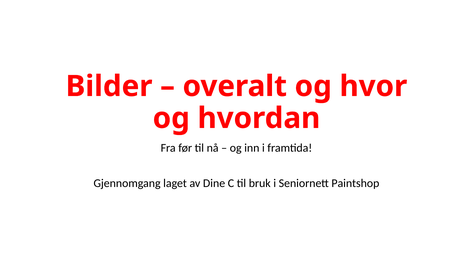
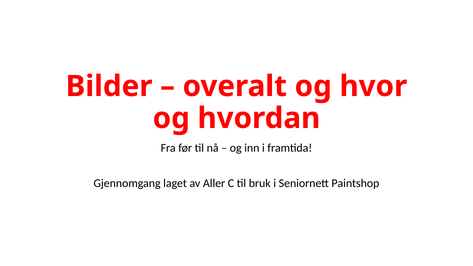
Dine: Dine -> Aller
